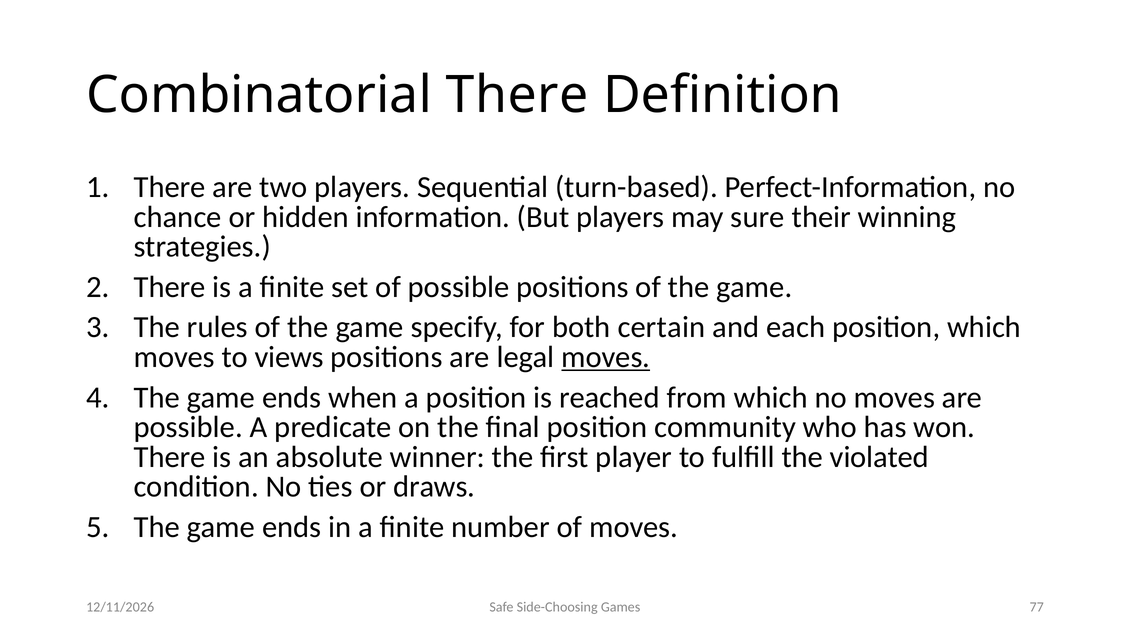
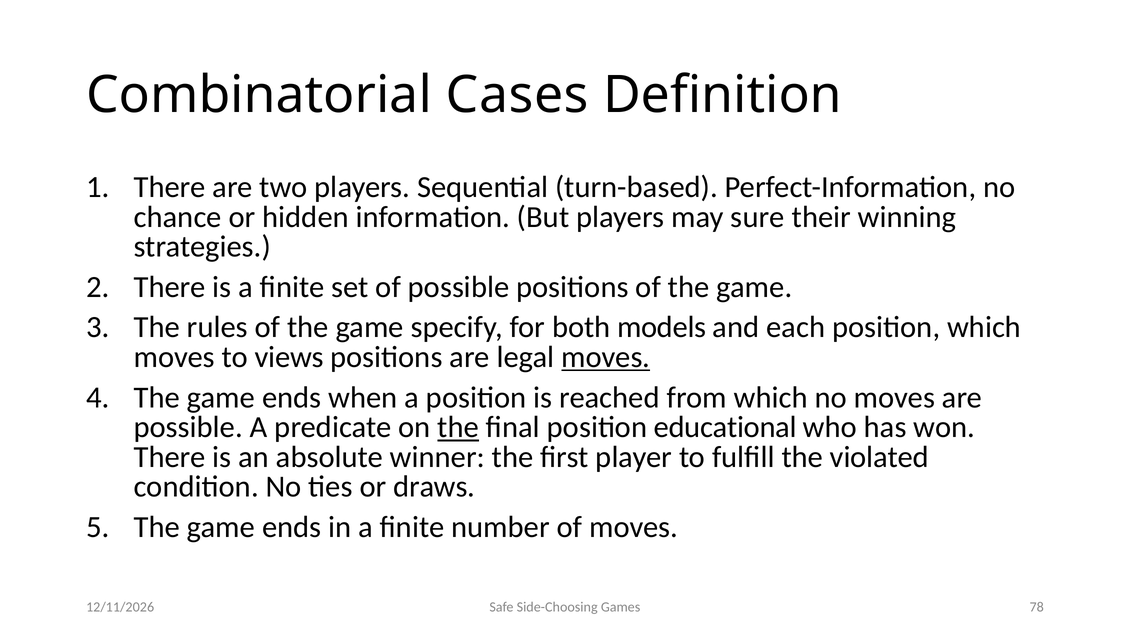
Combinatorial There: There -> Cases
certain: certain -> models
the at (458, 427) underline: none -> present
community: community -> educational
77: 77 -> 78
